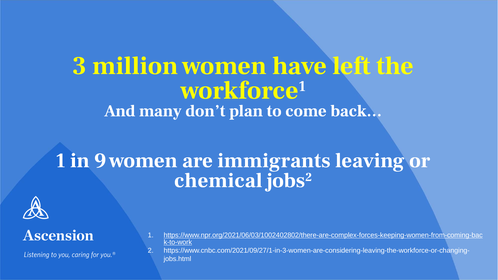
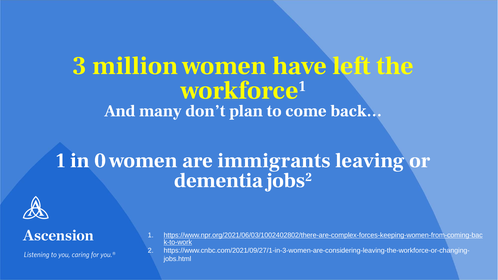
9: 9 -> 0
chemical: chemical -> dementia
